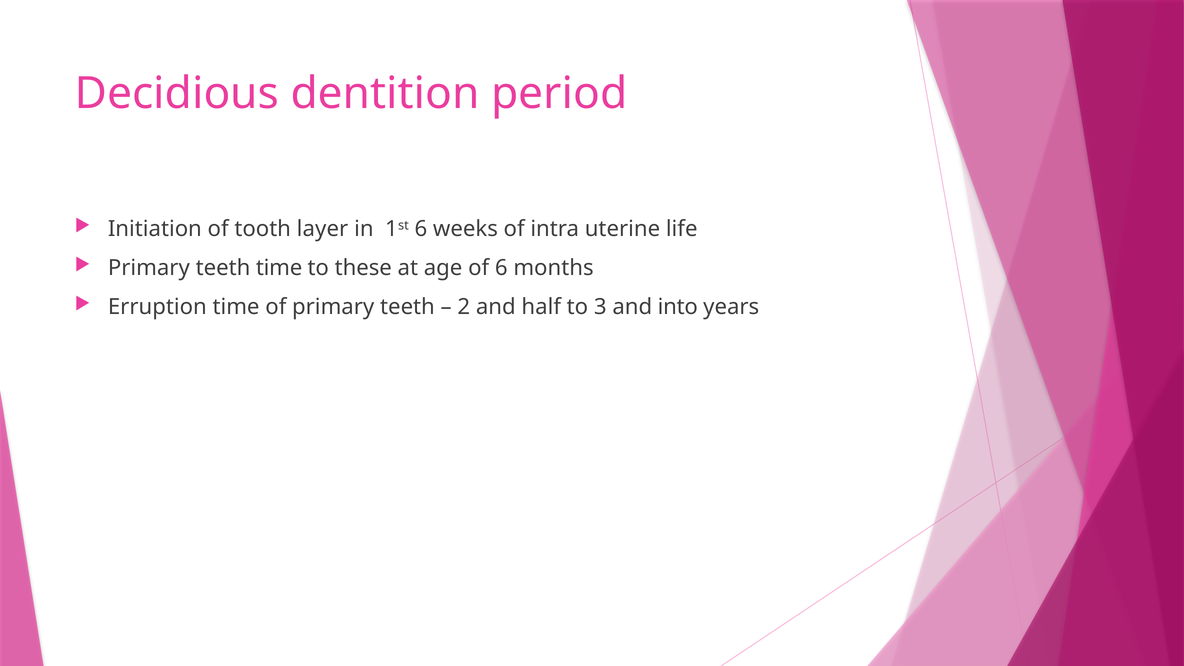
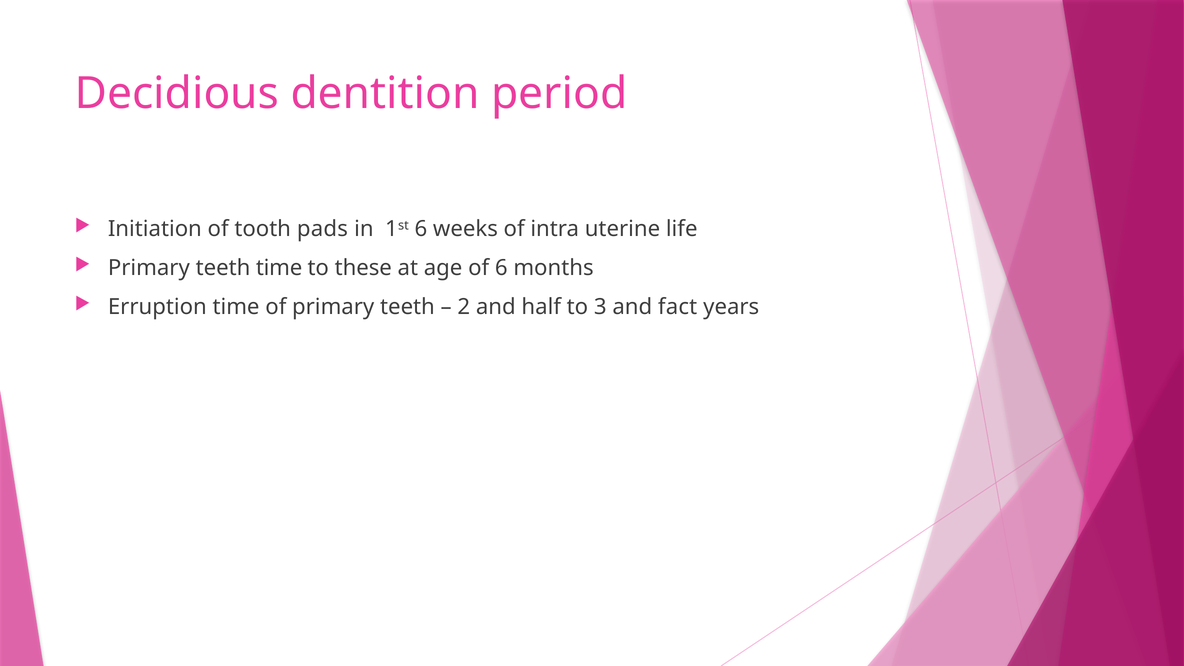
layer: layer -> pads
into: into -> fact
